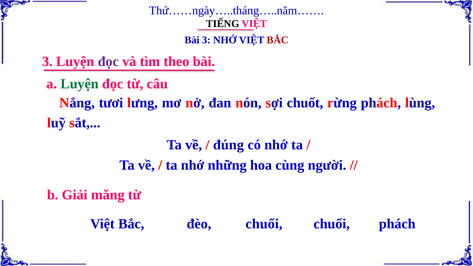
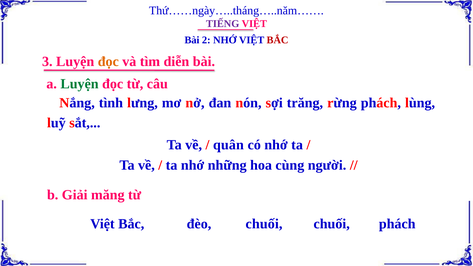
TIẾNG colour: black -> purple
Bài 3: 3 -> 2
đọc at (108, 62) colour: purple -> orange
theo: theo -> diễn
tươi: tươi -> tình
chuốt: chuốt -> trăng
đúng: đúng -> quân
